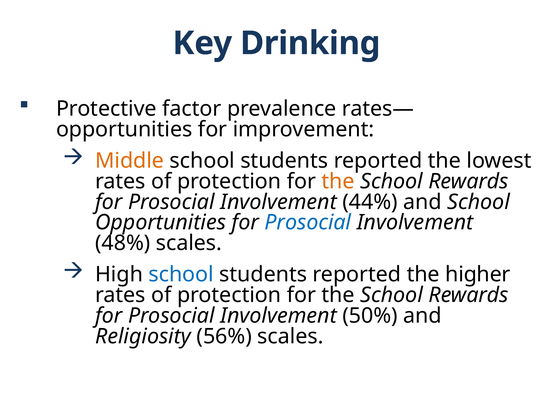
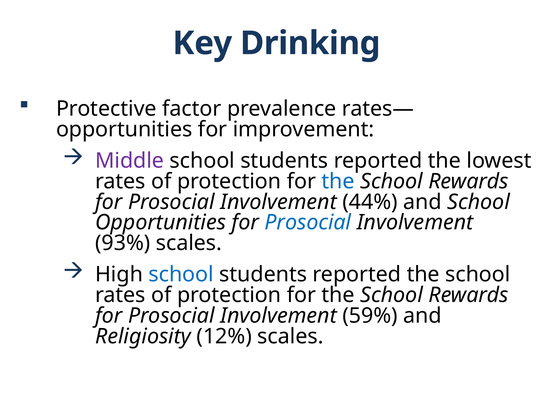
Middle colour: orange -> purple
the at (338, 181) colour: orange -> blue
48%: 48% -> 93%
reported the higher: higher -> school
50%: 50% -> 59%
56%: 56% -> 12%
